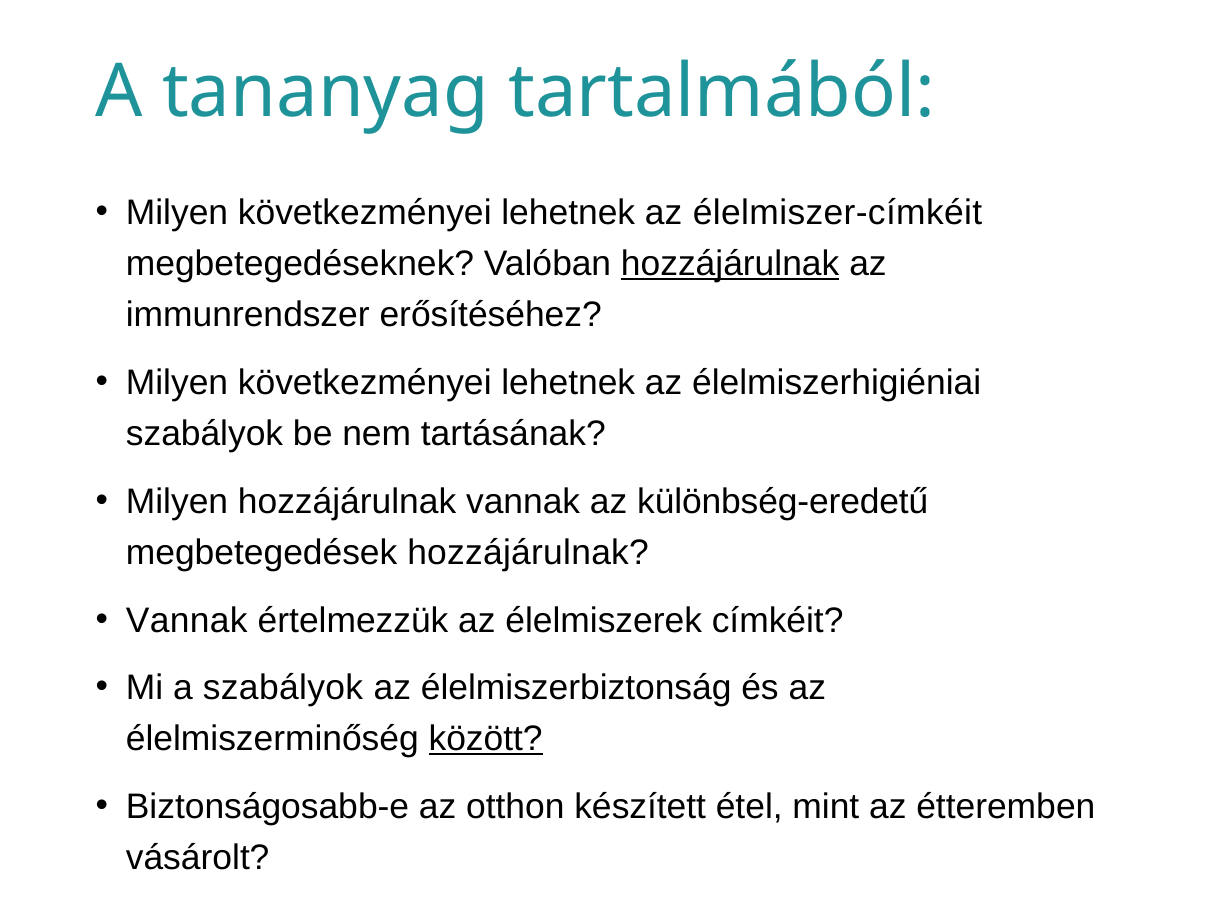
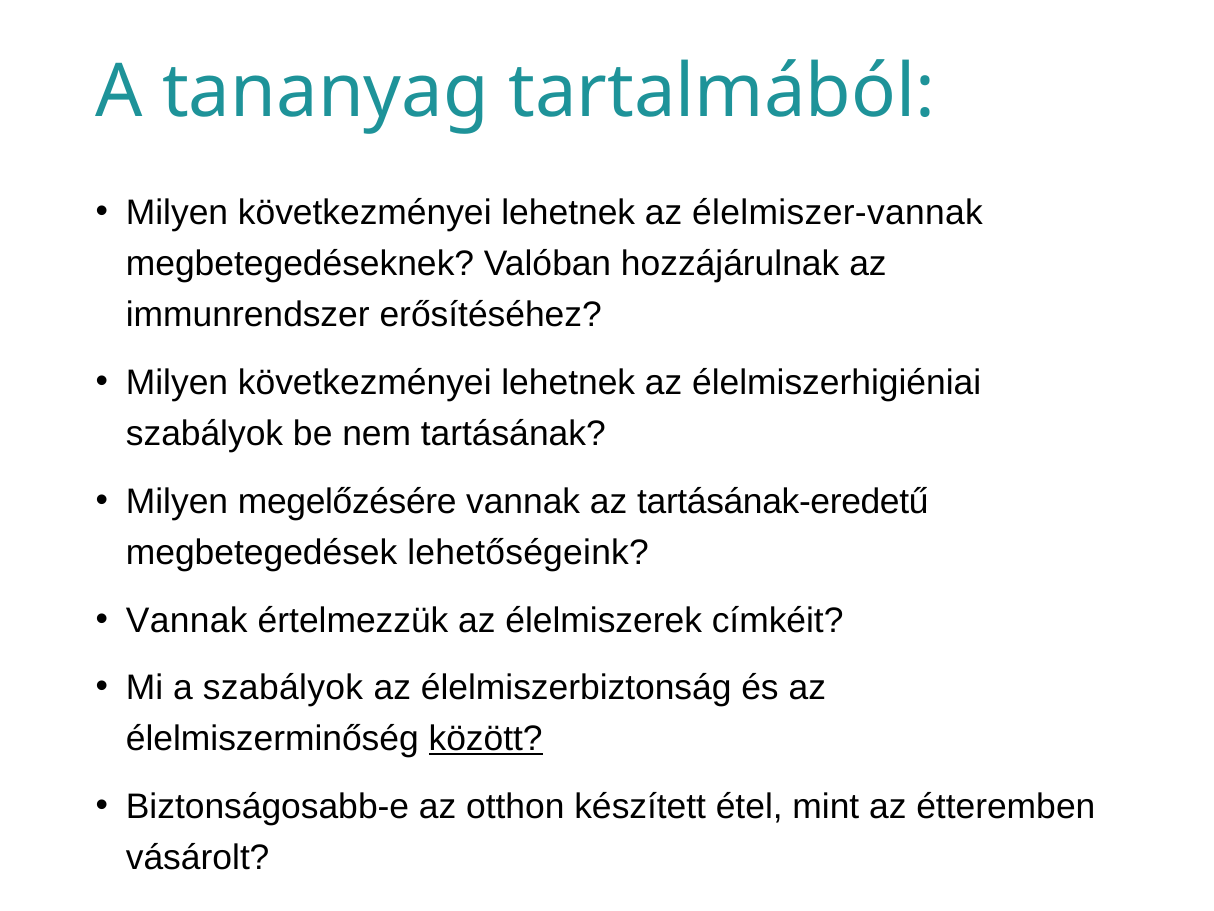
élelmiszer-címkéit: élelmiszer-címkéit -> élelmiszer-vannak
hozzájárulnak at (730, 264) underline: present -> none
Milyen hozzájárulnak: hozzájárulnak -> megelőzésére
különbség-eredetű: különbség-eredetű -> tartásának-eredetű
megbetegedések hozzájárulnak: hozzájárulnak -> lehetőségeink
